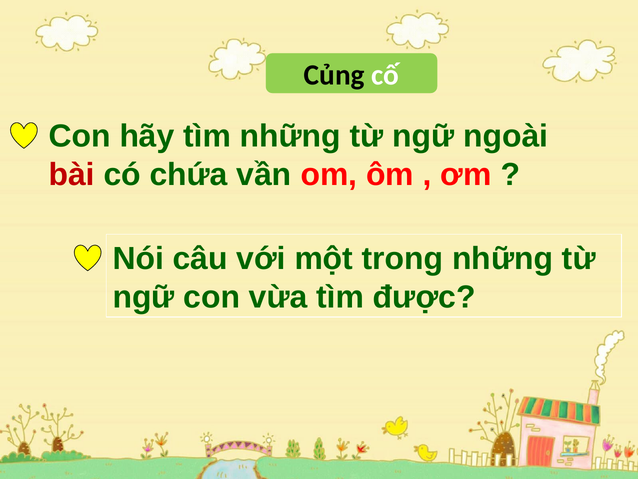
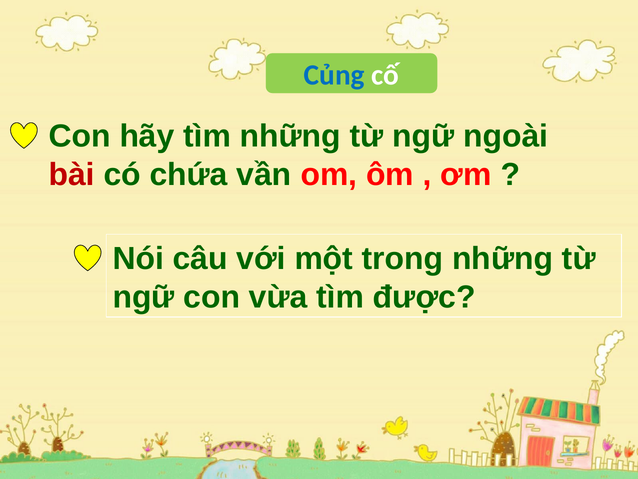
Củng colour: black -> blue
